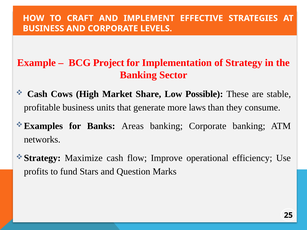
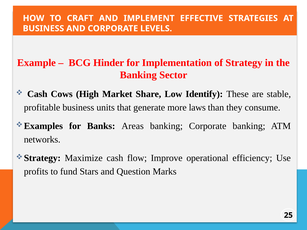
Project: Project -> Hinder
Possible: Possible -> Identify
